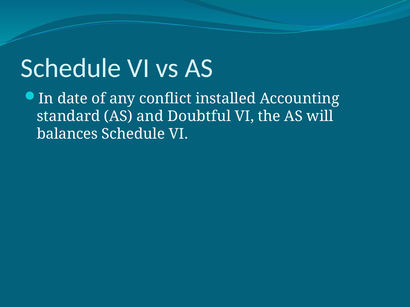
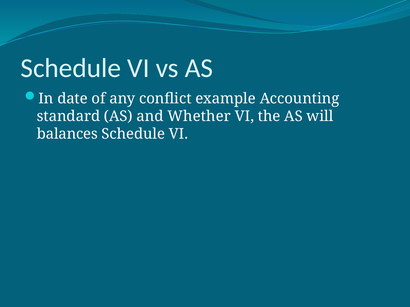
installed: installed -> example
Doubtful: Doubtful -> Whether
